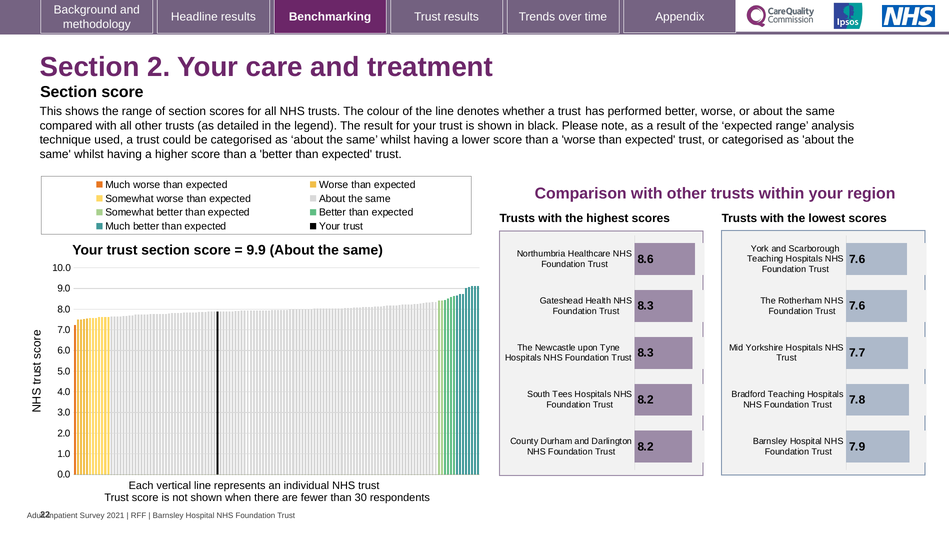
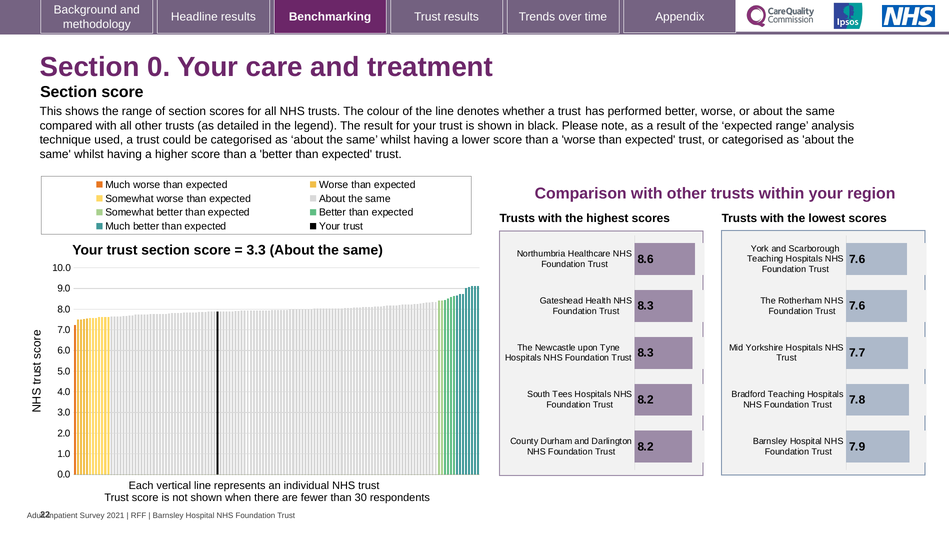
2: 2 -> 0
9.9: 9.9 -> 3.3
